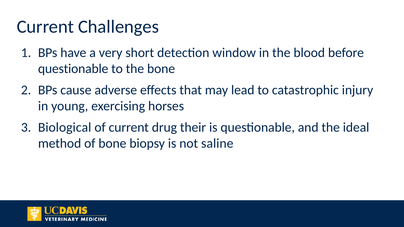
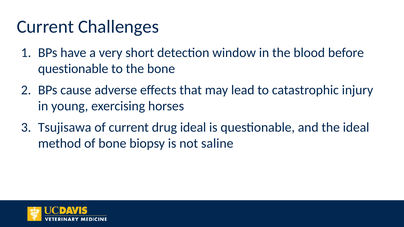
Biological: Biological -> Tsujisawa
drug their: their -> ideal
